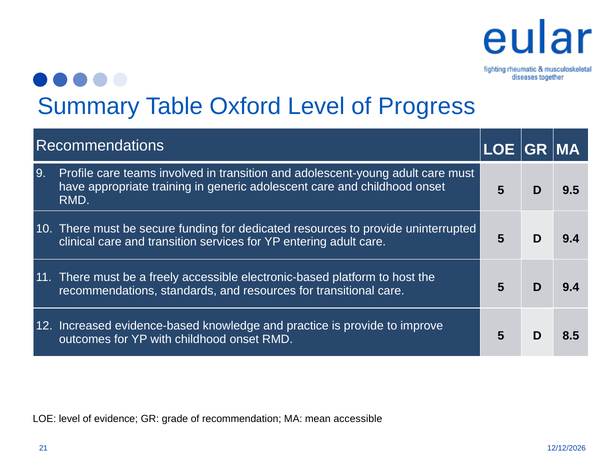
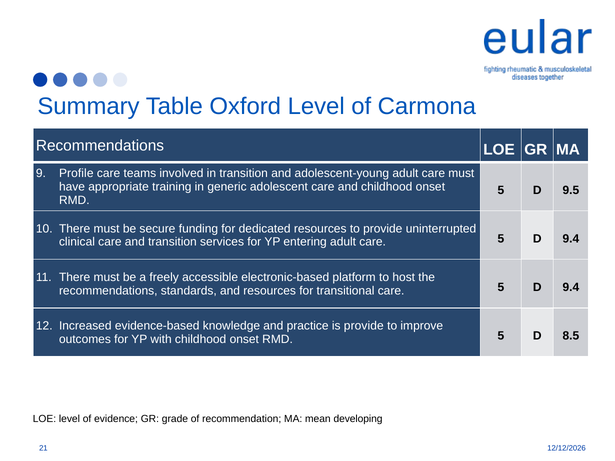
Progress: Progress -> Carmona
mean accessible: accessible -> developing
